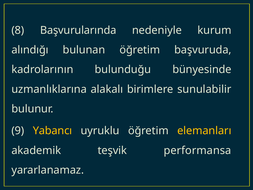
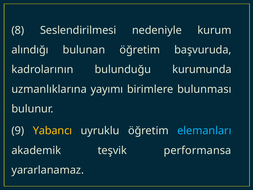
Başvurularında: Başvurularında -> Seslendirilmesi
bünyesinde: bünyesinde -> kurumunda
alakalı: alakalı -> yayımı
sunulabilir: sunulabilir -> bulunması
elemanları colour: yellow -> light blue
